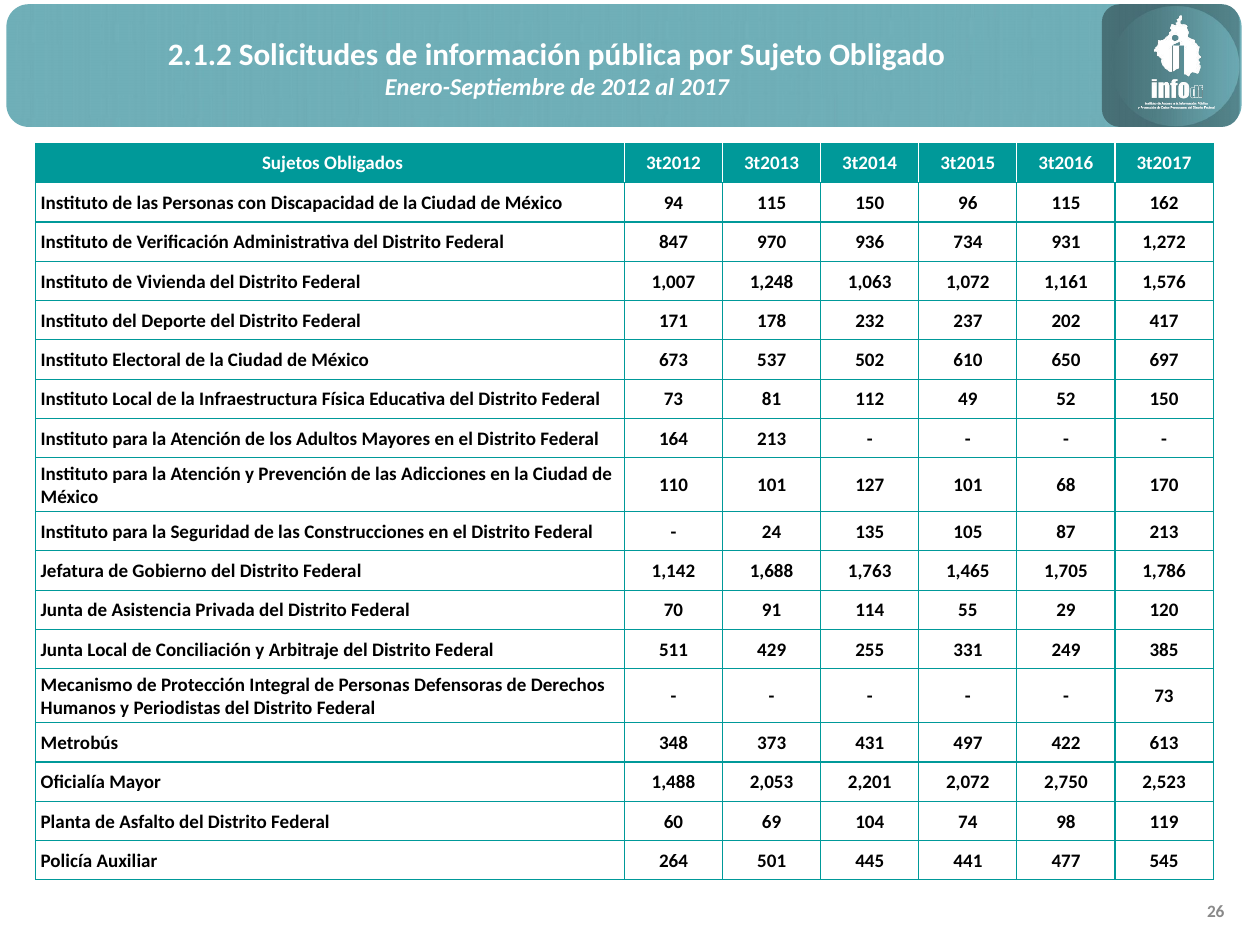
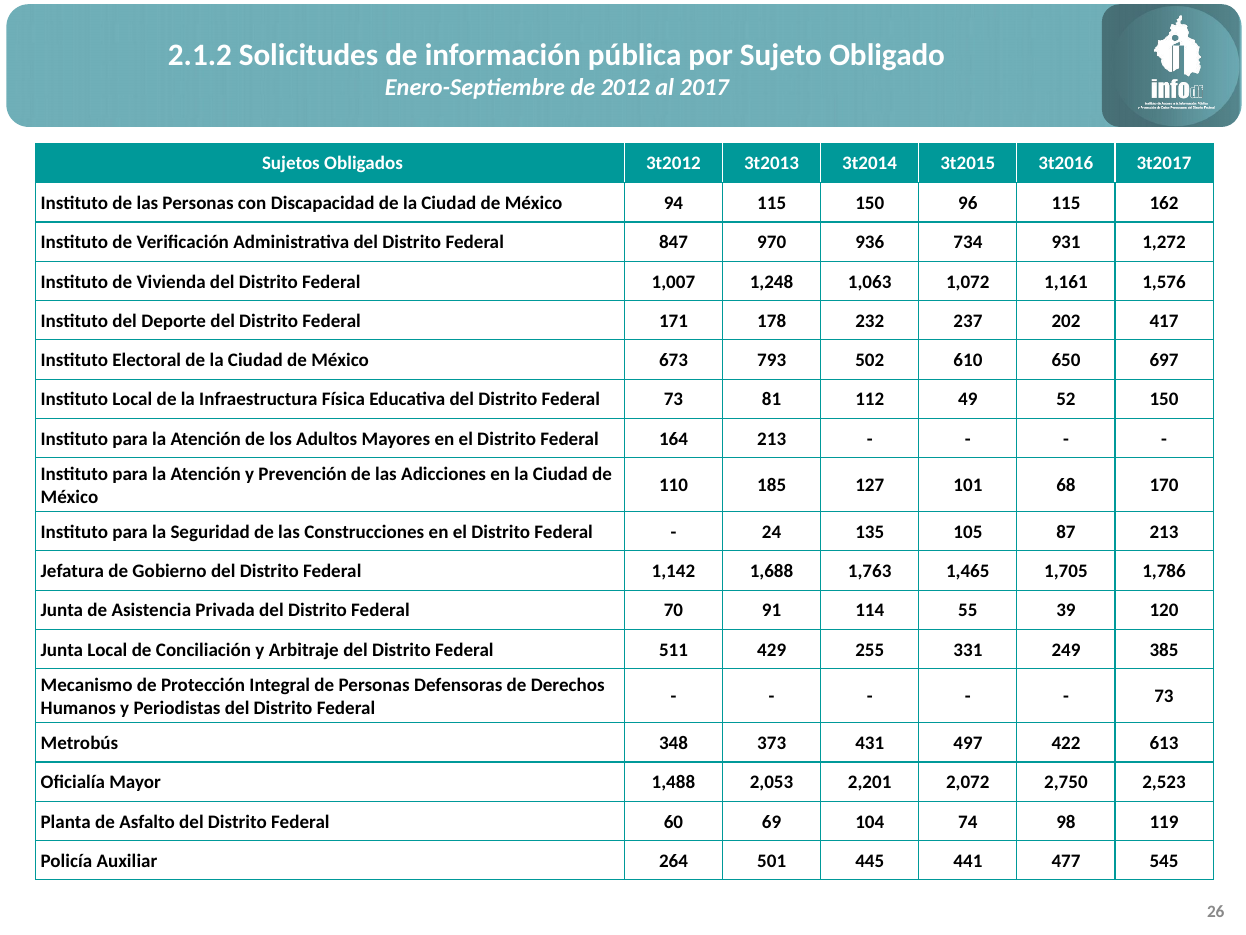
537: 537 -> 793
110 101: 101 -> 185
29: 29 -> 39
